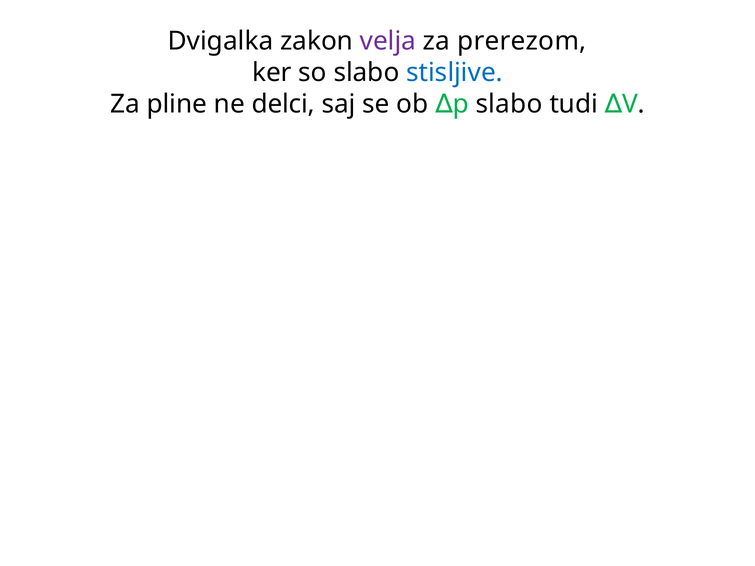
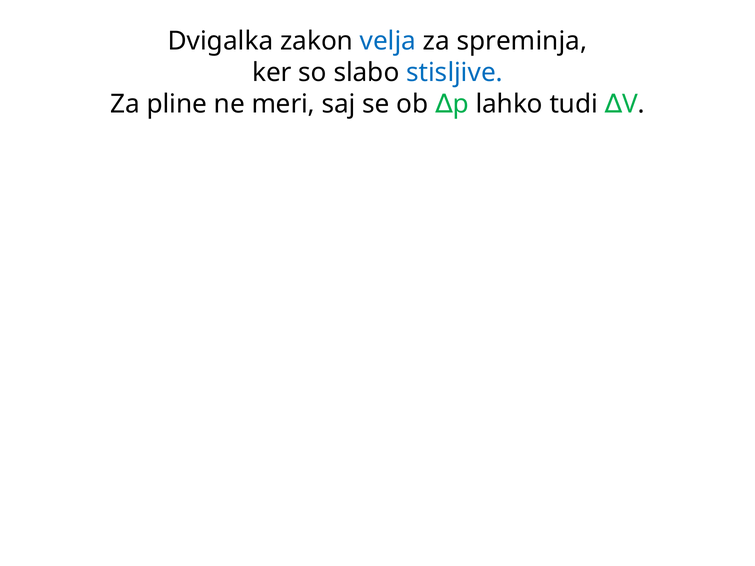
velja colour: purple -> blue
prerezom: prerezom -> spreminja
slabo at (509, 104): slabo -> lahko
delci: delci -> meri
